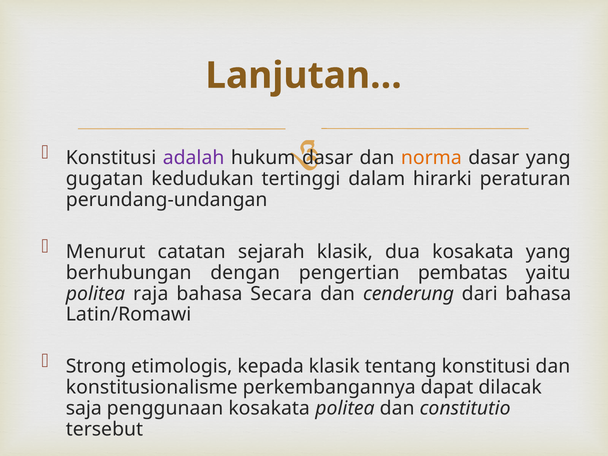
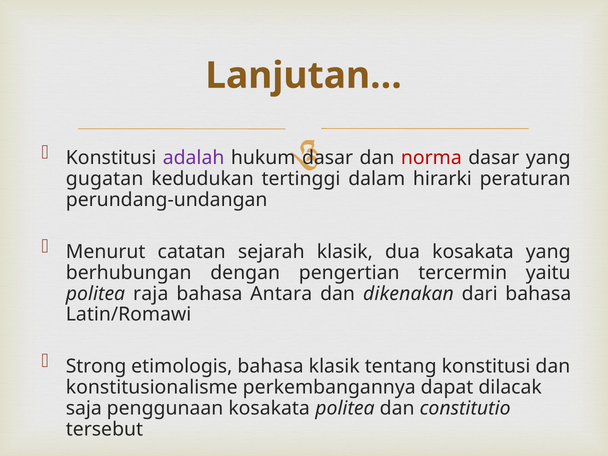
norma colour: orange -> red
pembatas: pembatas -> tercermin
Secara: Secara -> Antara
cenderung: cenderung -> dikenakan
etimologis kepada: kepada -> bahasa
